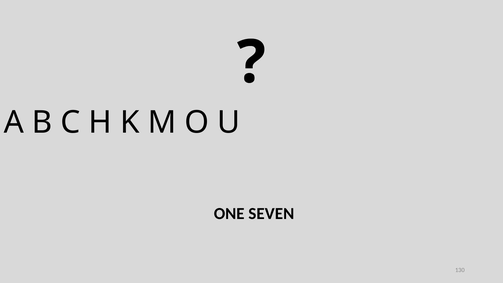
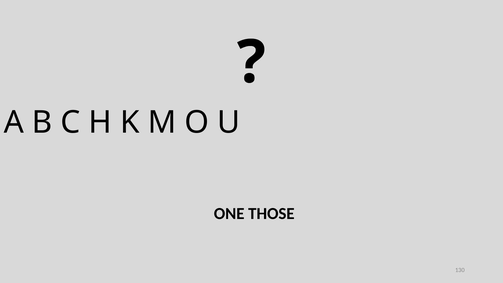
SEVEN: SEVEN -> THOSE
